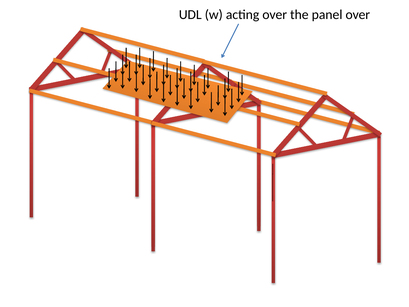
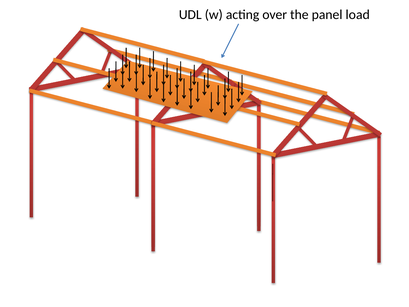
panel over: over -> load
